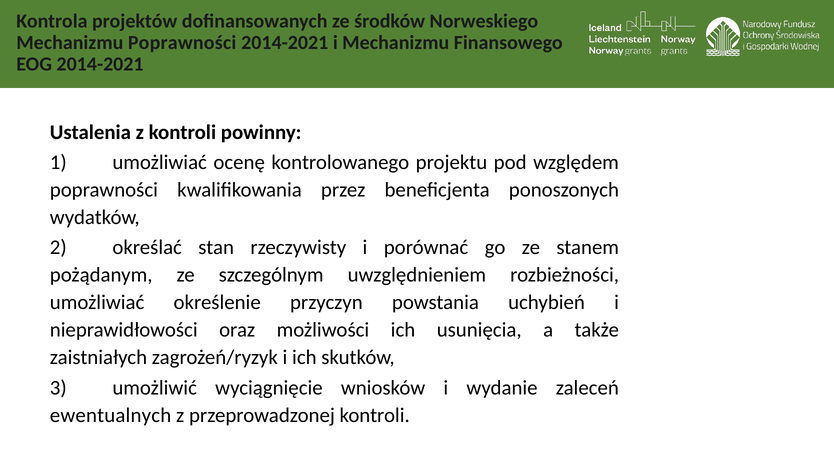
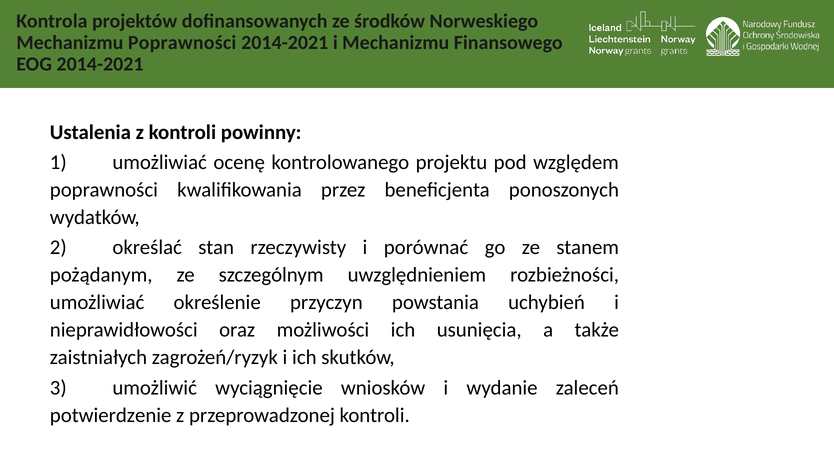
ewentualnych: ewentualnych -> potwierdzenie
